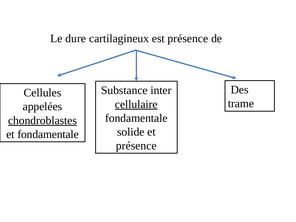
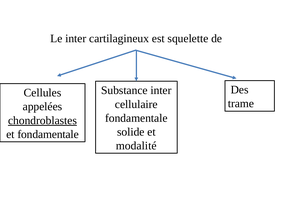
Le dure: dure -> inter
est présence: présence -> squelette
cellulaire underline: present -> none
présence at (136, 146): présence -> modalité
